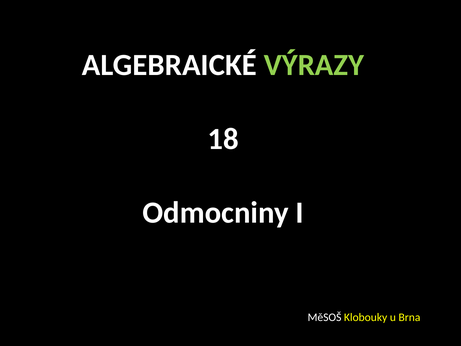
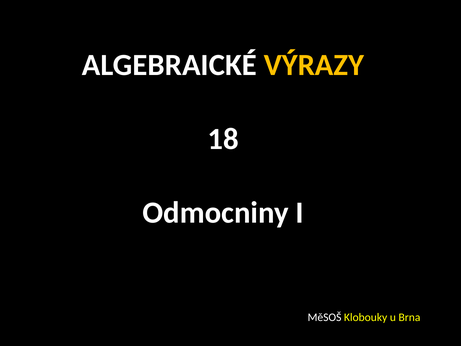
VÝRAZY colour: light green -> yellow
